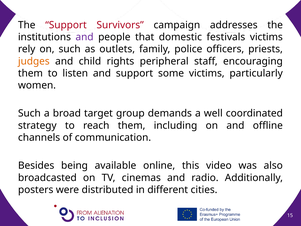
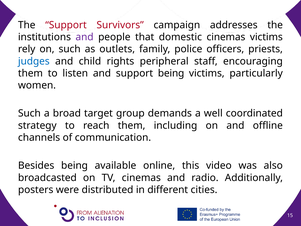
domestic festivals: festivals -> cinemas
judges colour: orange -> blue
support some: some -> being
